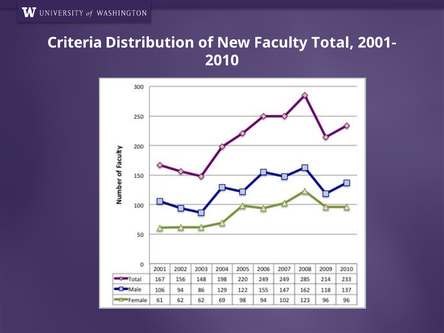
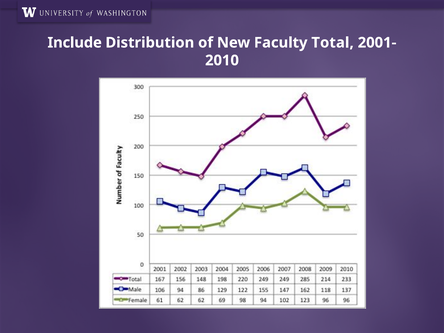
Criteria: Criteria -> Include
